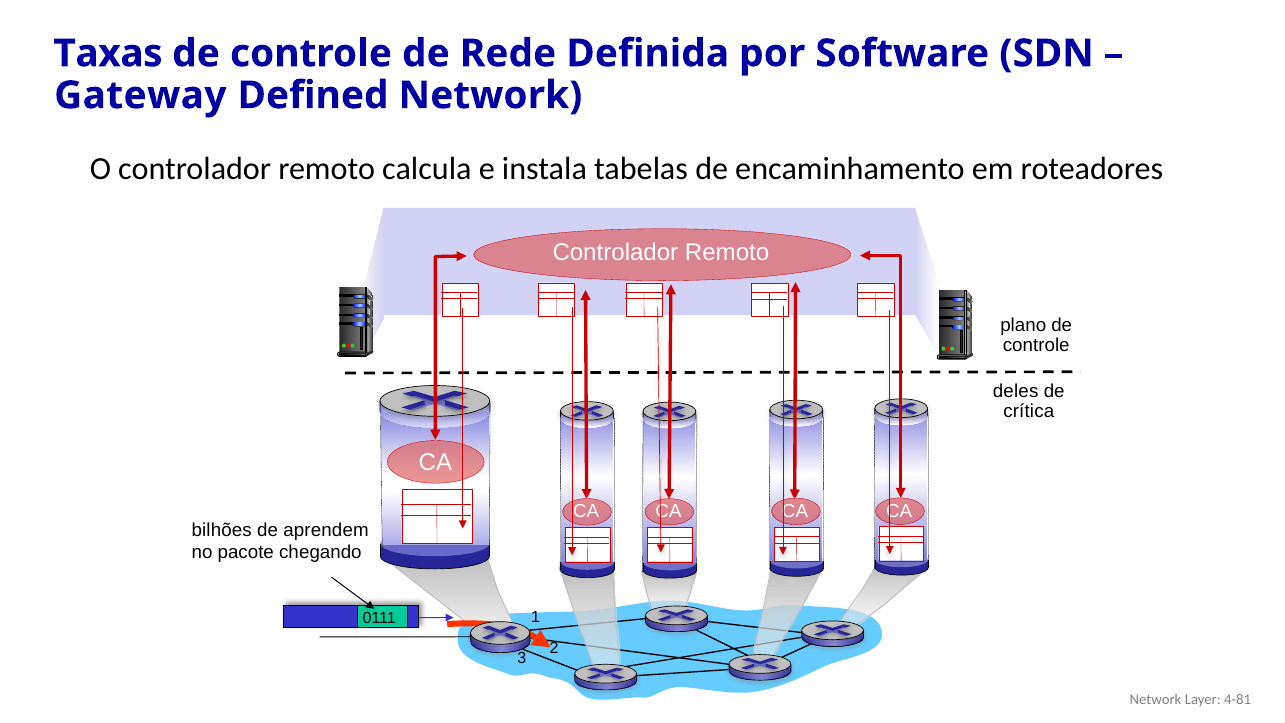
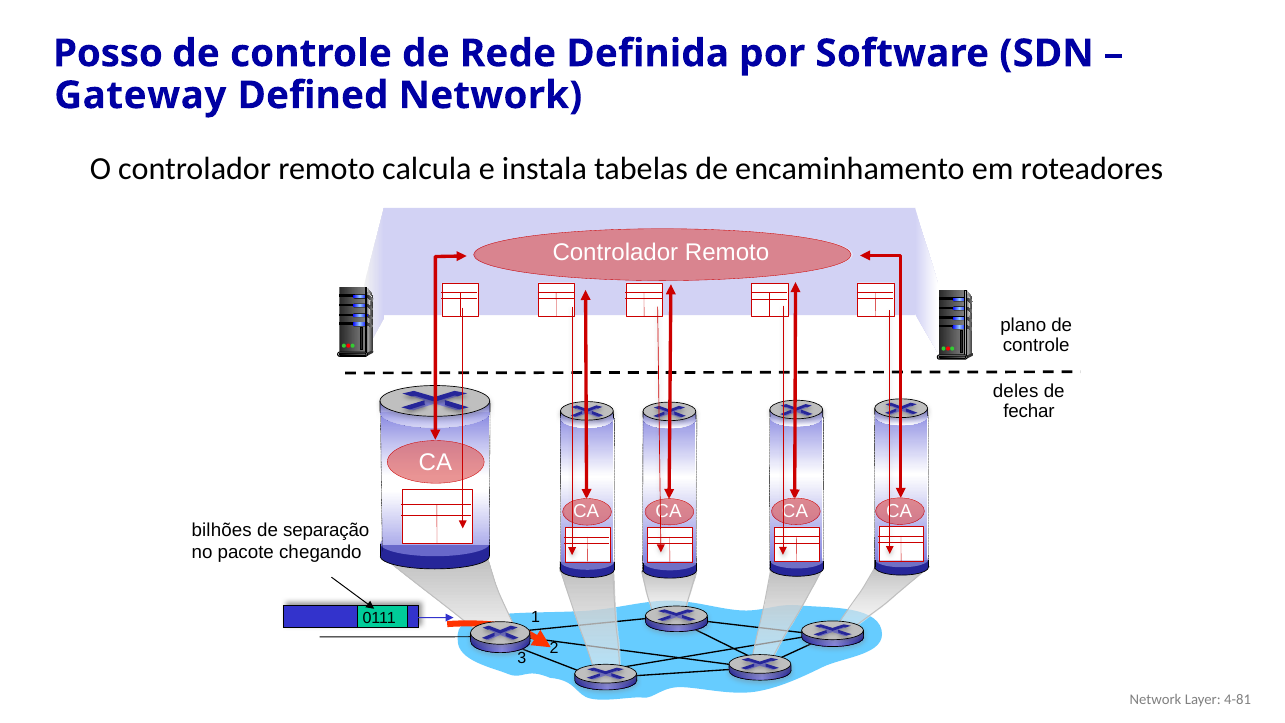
Taxas: Taxas -> Posso
crítica: crítica -> fechar
aprendem: aprendem -> separação
